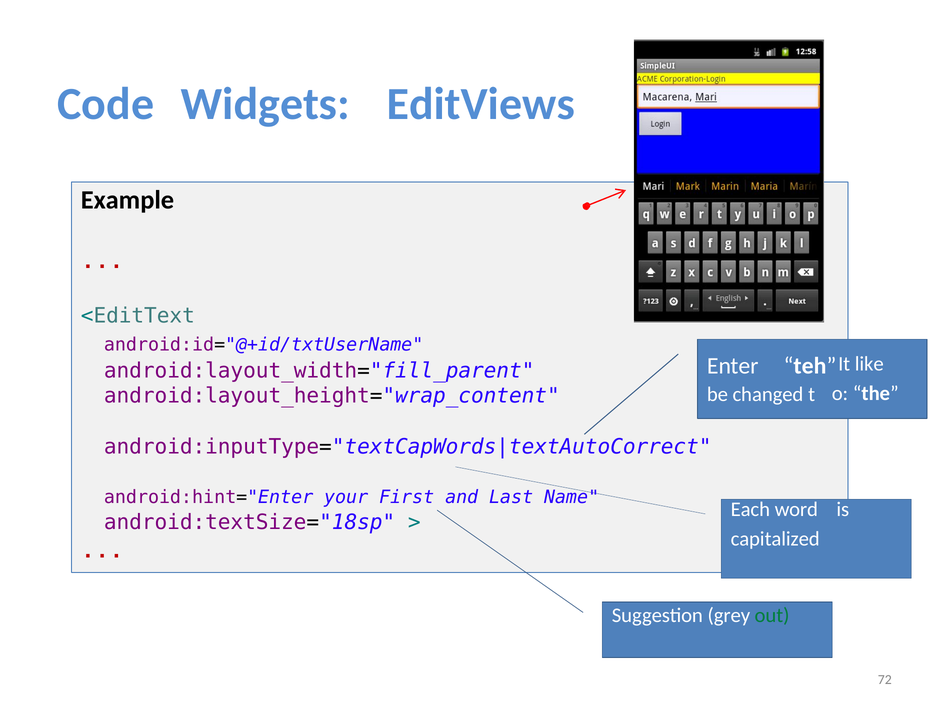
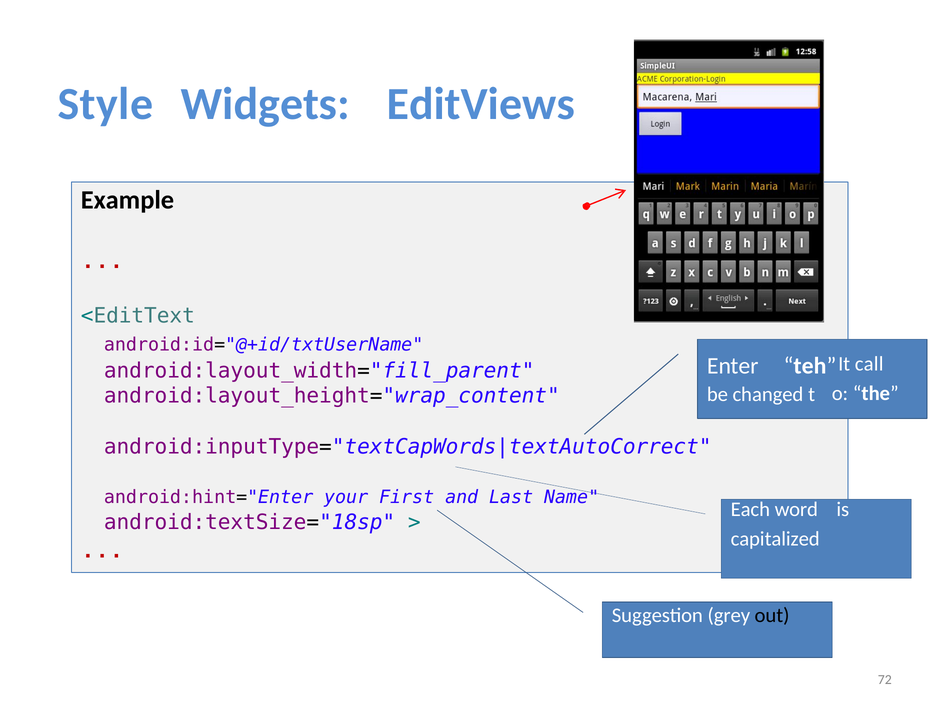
Code: Code -> Style
like: like -> call
out colour: green -> black
